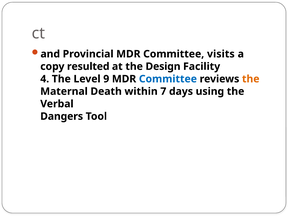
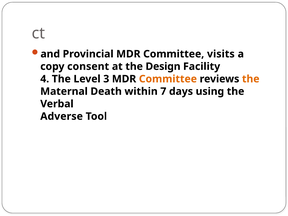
resulted: resulted -> consent
9: 9 -> 3
Committee at (168, 79) colour: blue -> orange
Dangers: Dangers -> Adverse
